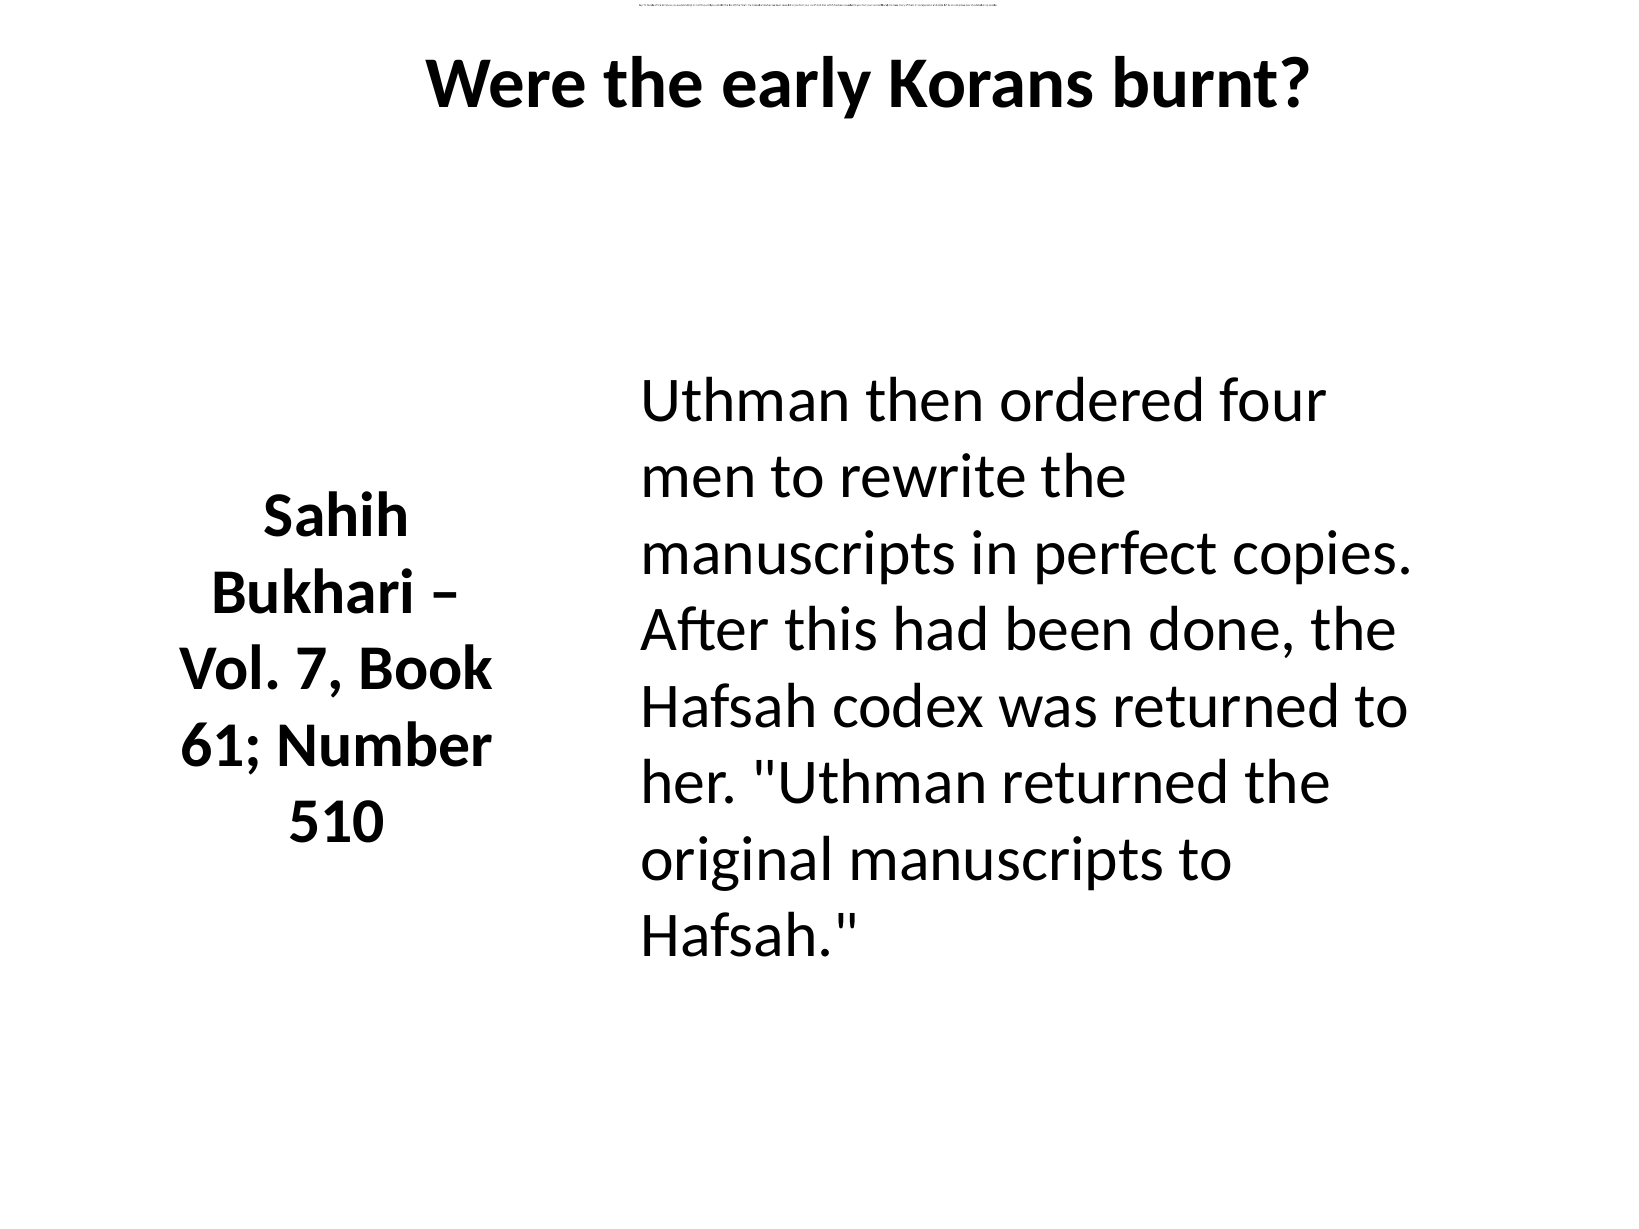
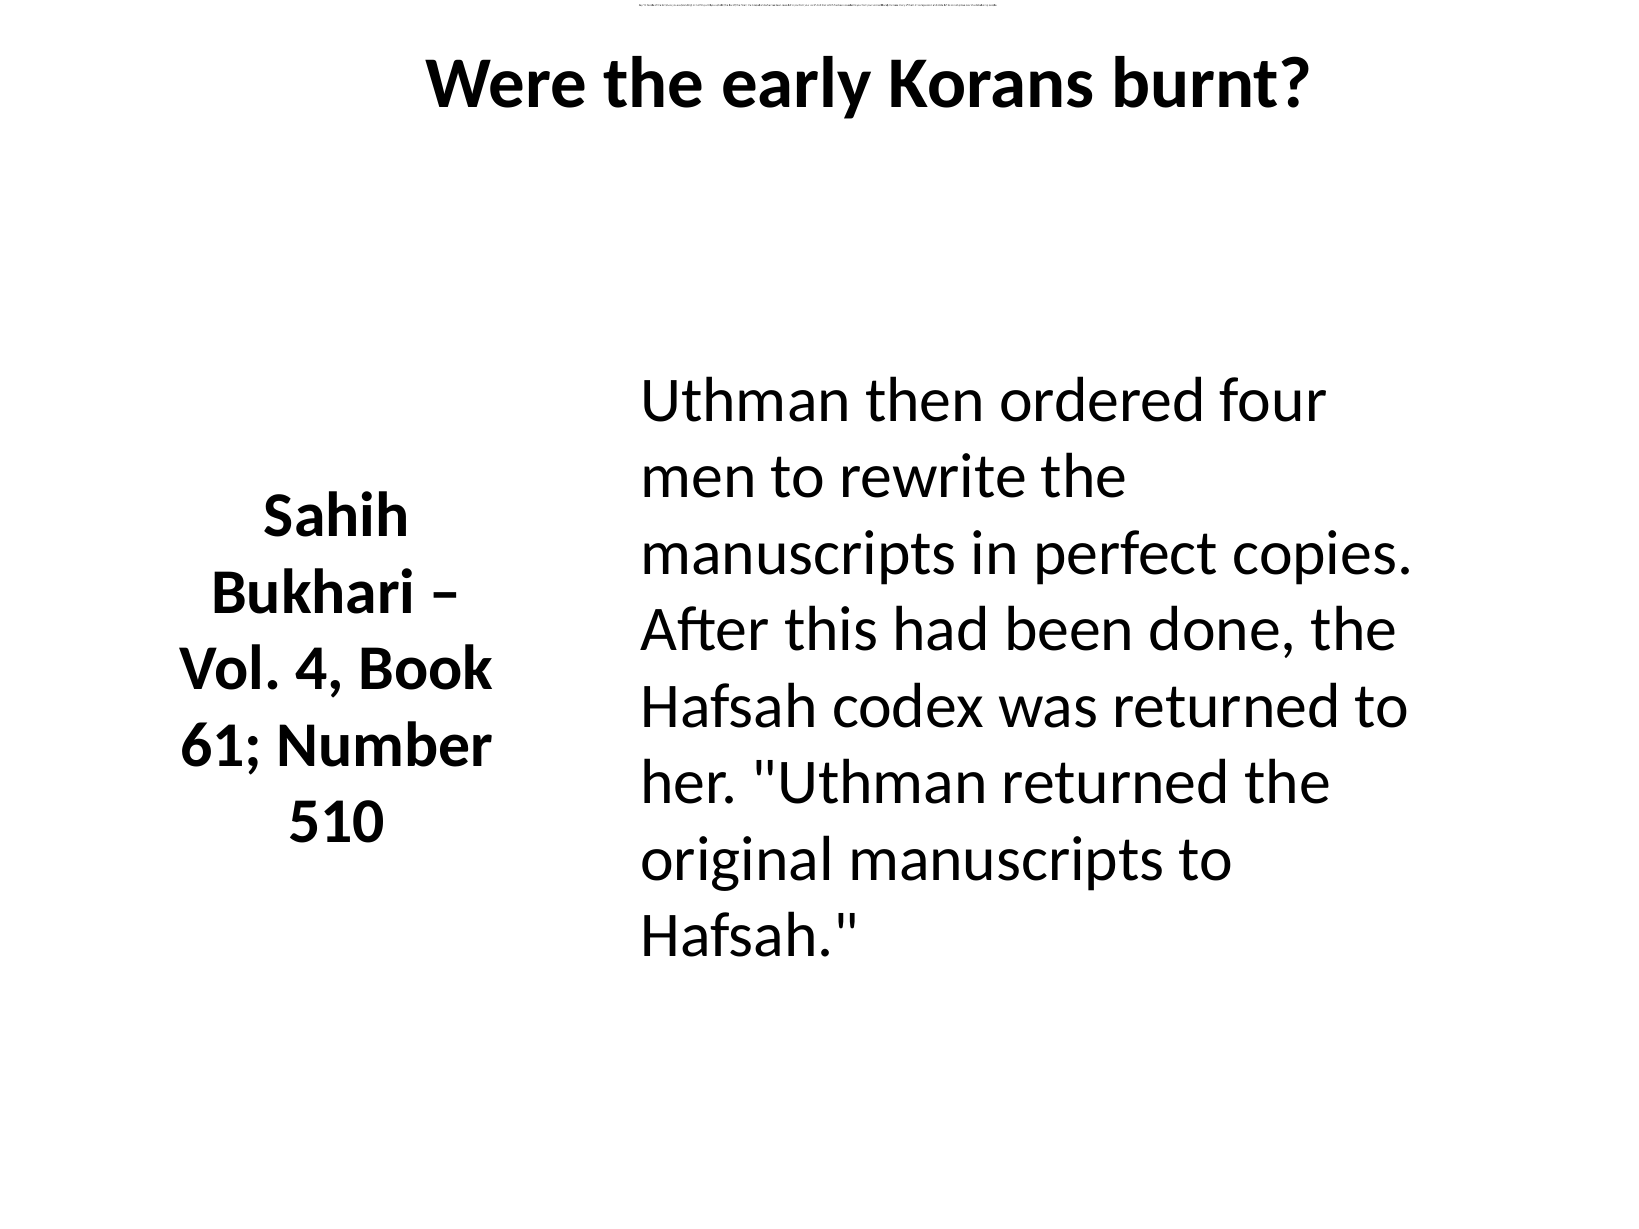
7: 7 -> 4
